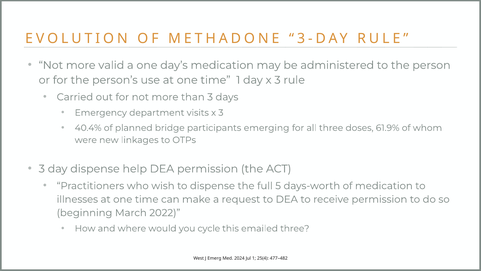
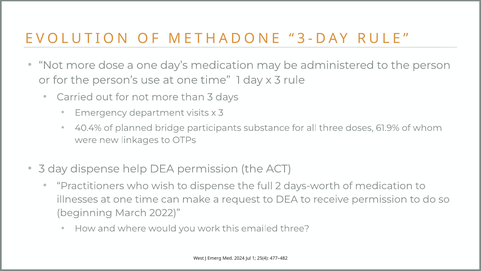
valid: valid -> dose
emerging: emerging -> substance
5: 5 -> 2
cycle: cycle -> work
